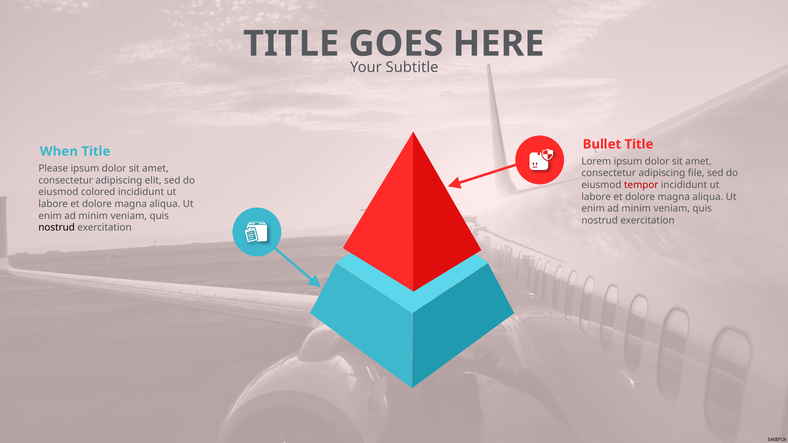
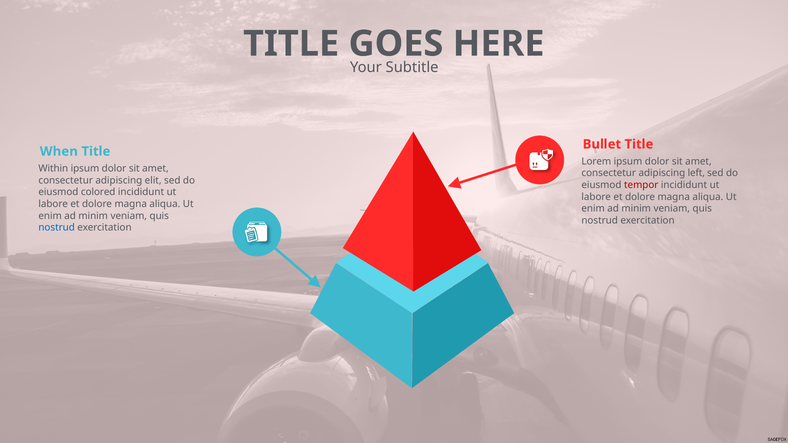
Please: Please -> Within
file: file -> left
nostrud at (57, 228) colour: black -> blue
